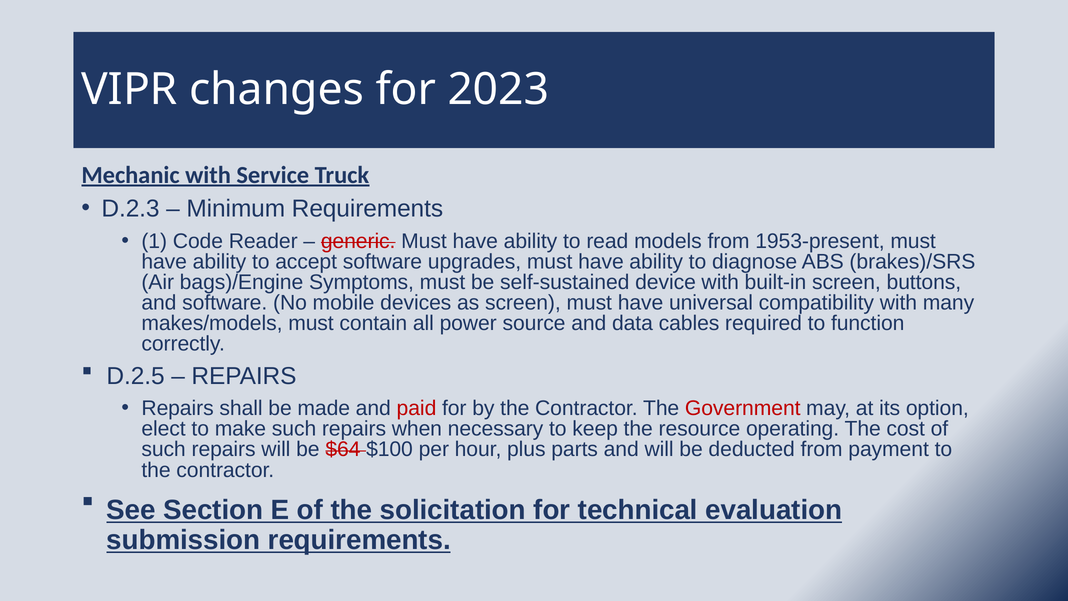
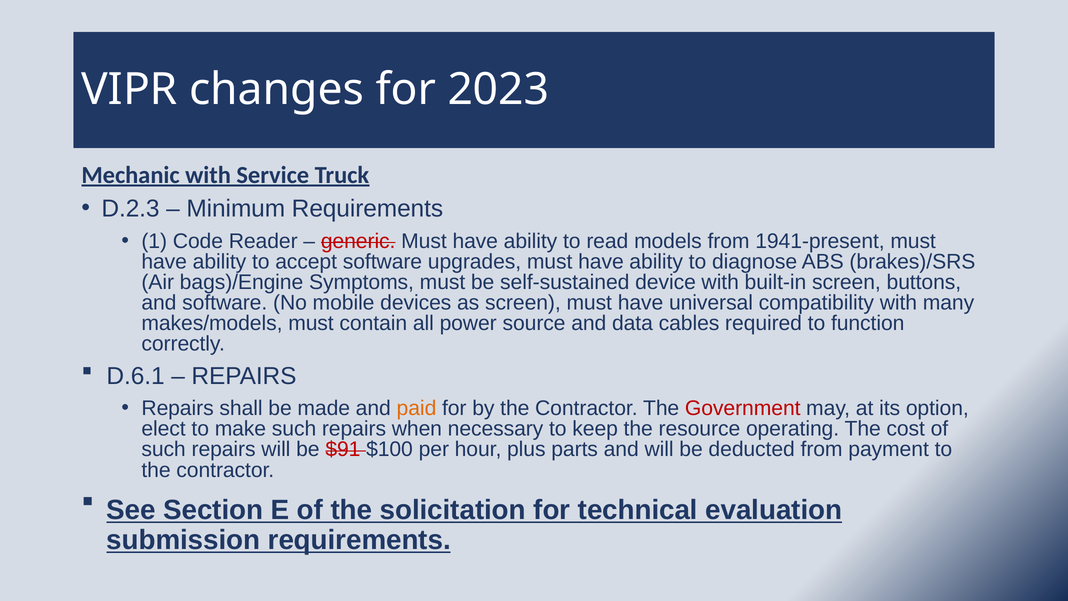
1953-present: 1953-present -> 1941-present
D.2.5: D.2.5 -> D.6.1
paid colour: red -> orange
$64: $64 -> $91
